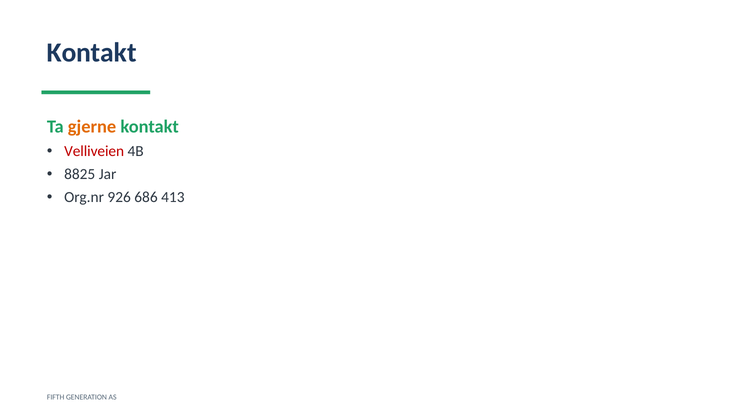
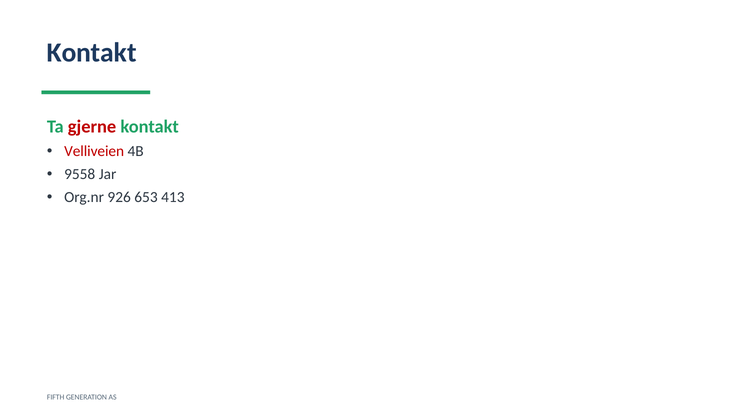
gjerne colour: orange -> red
8825: 8825 -> 9558
686: 686 -> 653
